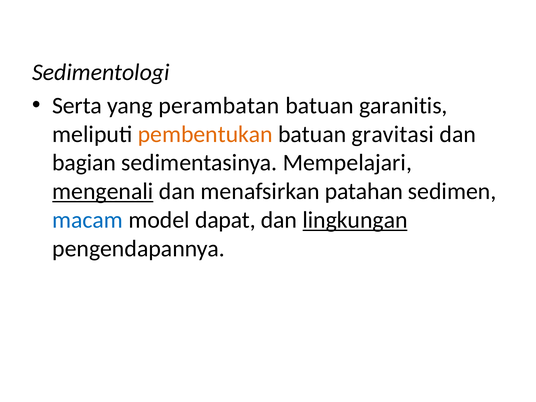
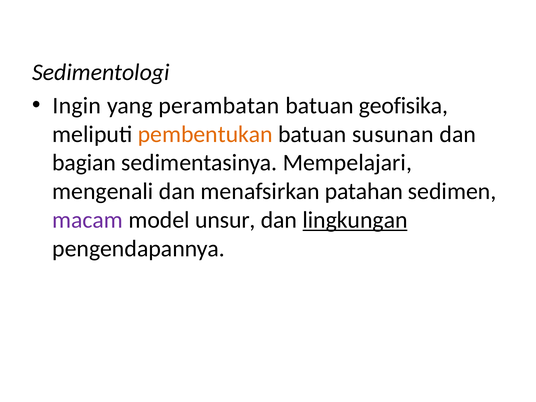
Serta: Serta -> Ingin
garanitis: garanitis -> geofisika
gravitasi: gravitasi -> susunan
mengenali underline: present -> none
macam colour: blue -> purple
dapat: dapat -> unsur
